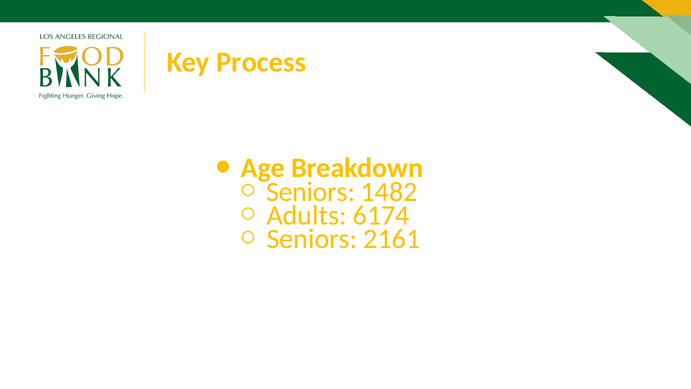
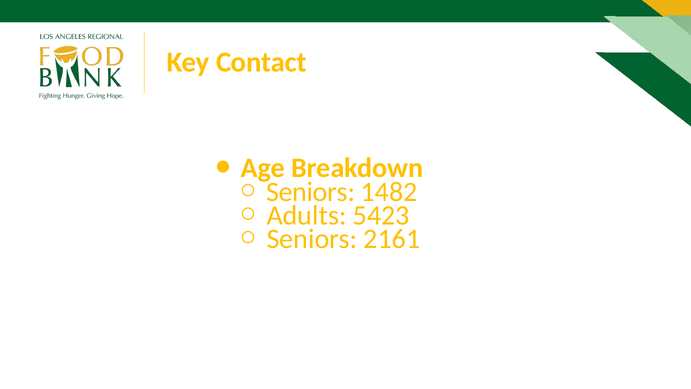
Process: Process -> Contact
6174: 6174 -> 5423
